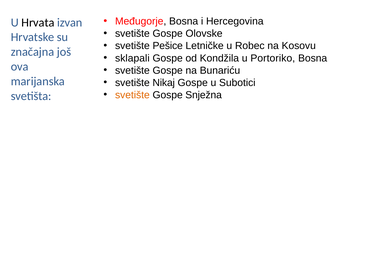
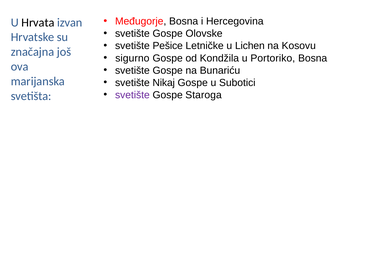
Robec: Robec -> Lichen
sklapali: sklapali -> sigurno
svetište at (132, 95) colour: orange -> purple
Snježna: Snježna -> Staroga
